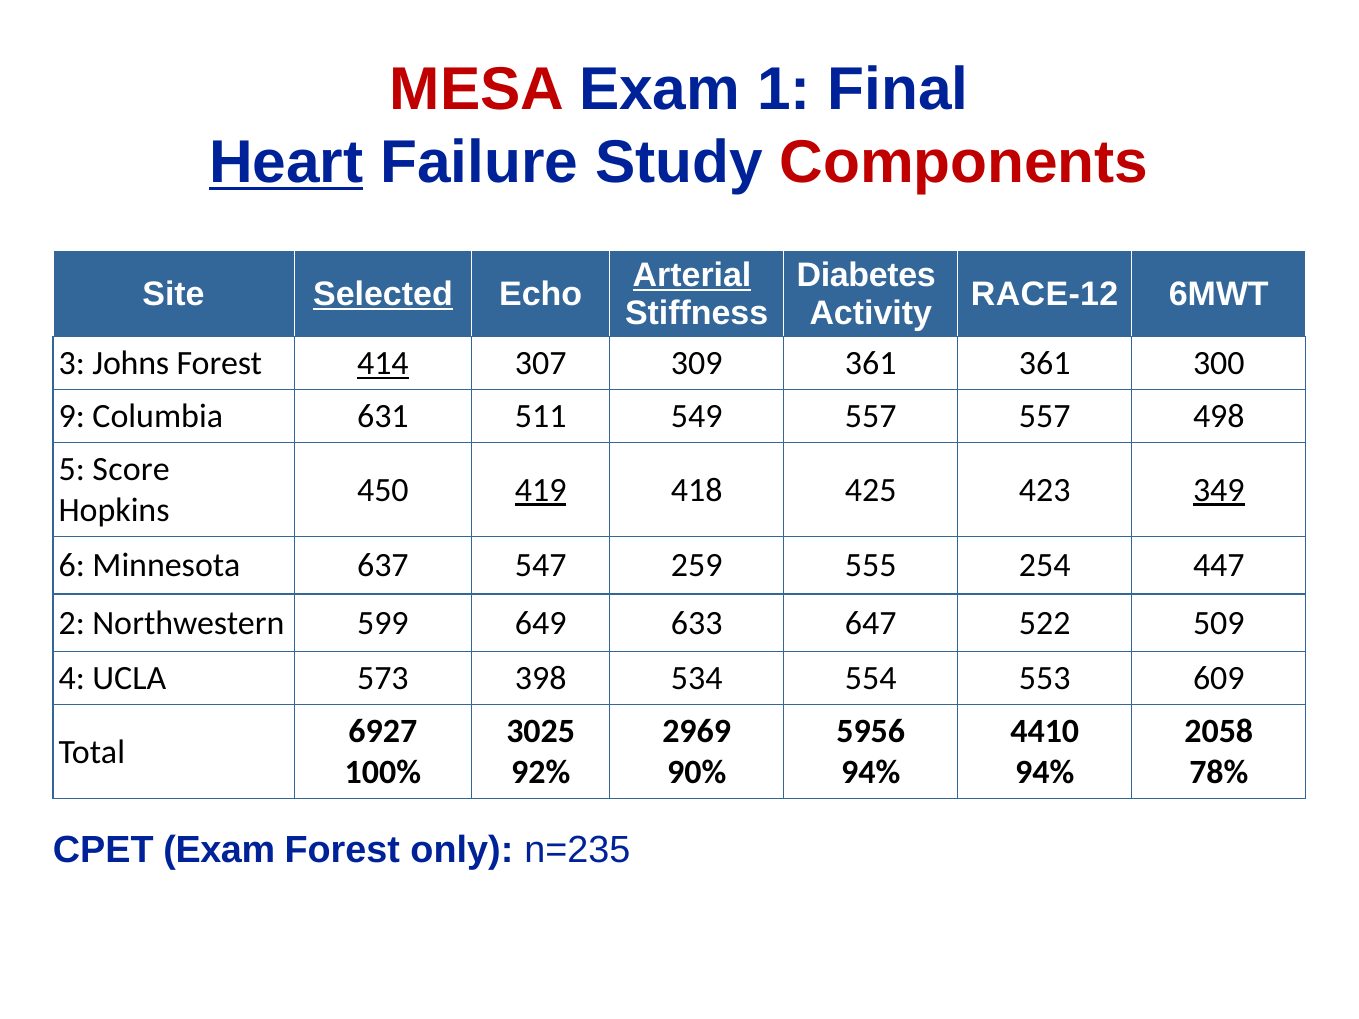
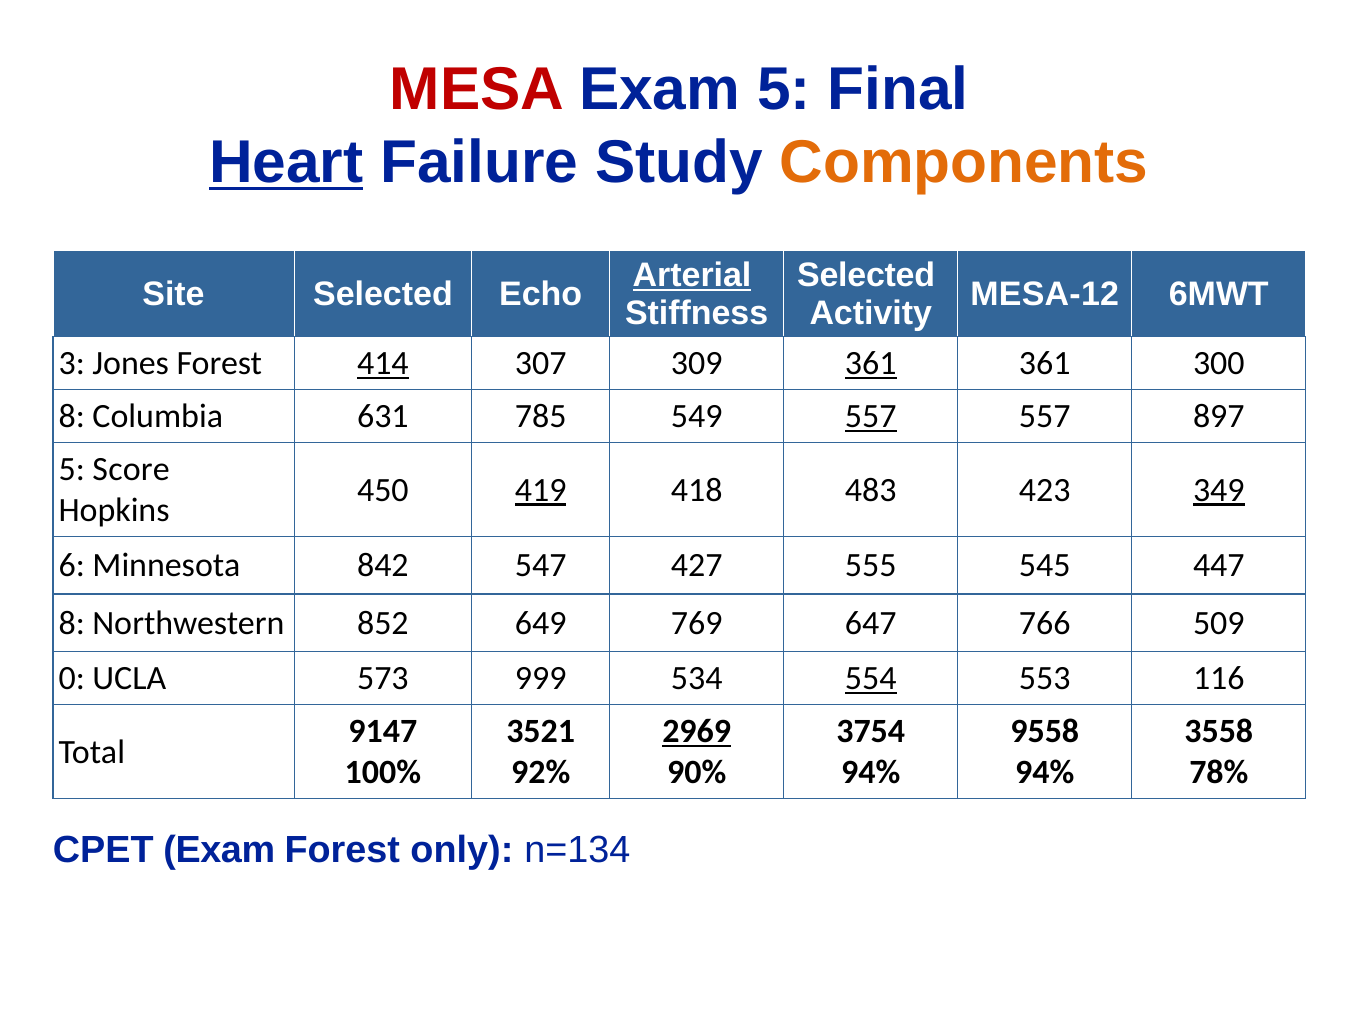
Exam 1: 1 -> 5
Components colour: red -> orange
Diabetes at (866, 275): Diabetes -> Selected
Selected at (383, 294) underline: present -> none
RACE-12: RACE-12 -> MESA-12
Johns: Johns -> Jones
361 at (871, 364) underline: none -> present
9 at (72, 416): 9 -> 8
511: 511 -> 785
557 at (871, 416) underline: none -> present
498: 498 -> 897
425: 425 -> 483
637: 637 -> 842
259: 259 -> 427
254: 254 -> 545
2 at (72, 623): 2 -> 8
599: 599 -> 852
633: 633 -> 769
522: 522 -> 766
4: 4 -> 0
398: 398 -> 999
554 underline: none -> present
609: 609 -> 116
6927: 6927 -> 9147
3025: 3025 -> 3521
2969 underline: none -> present
5956: 5956 -> 3754
4410: 4410 -> 9558
2058: 2058 -> 3558
n=235: n=235 -> n=134
